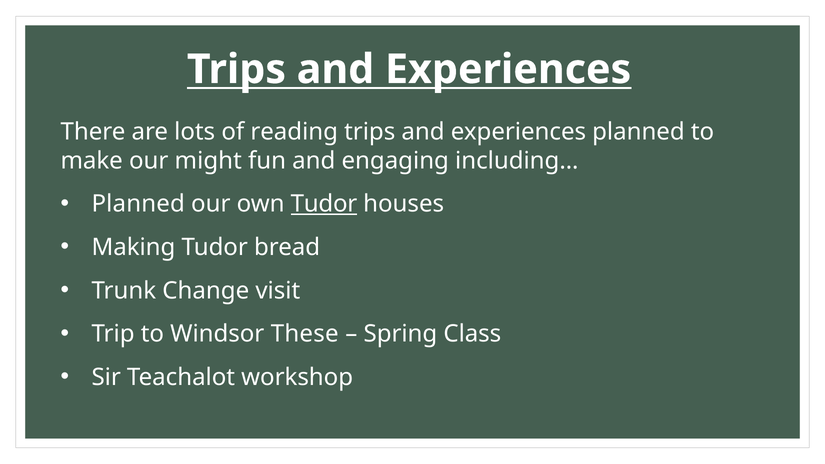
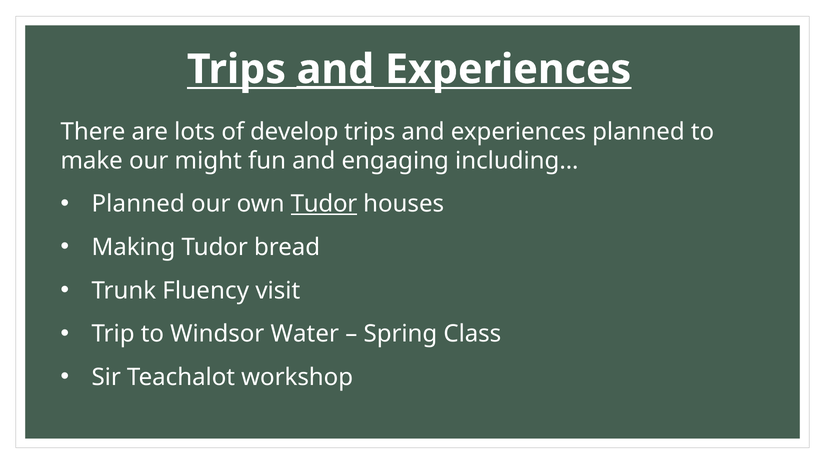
and at (335, 69) underline: none -> present
reading: reading -> develop
Change: Change -> Fluency
These: These -> Water
